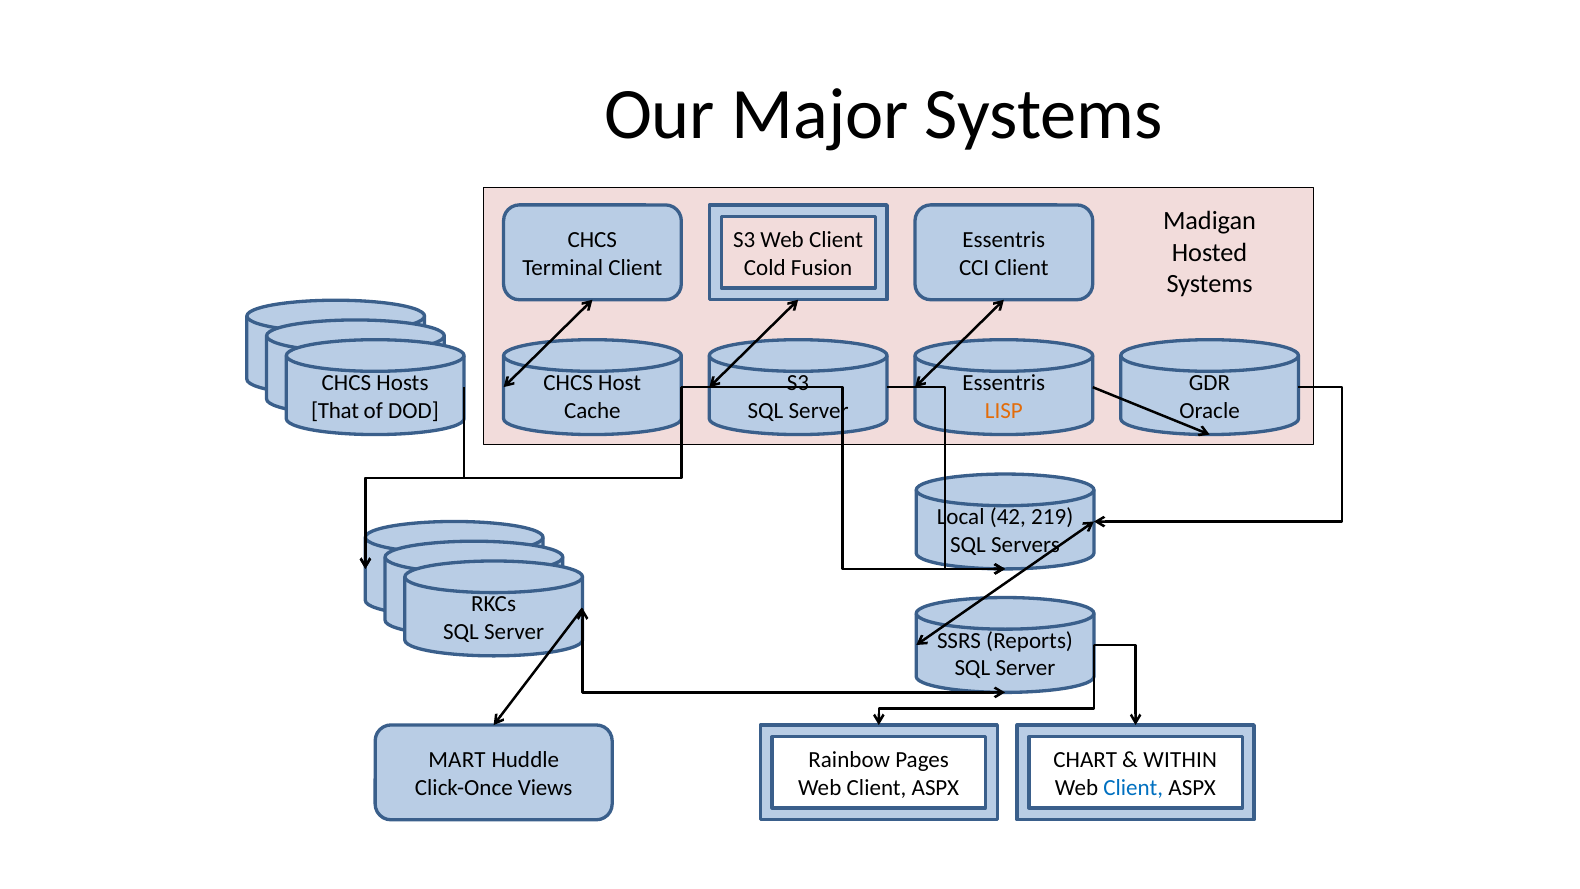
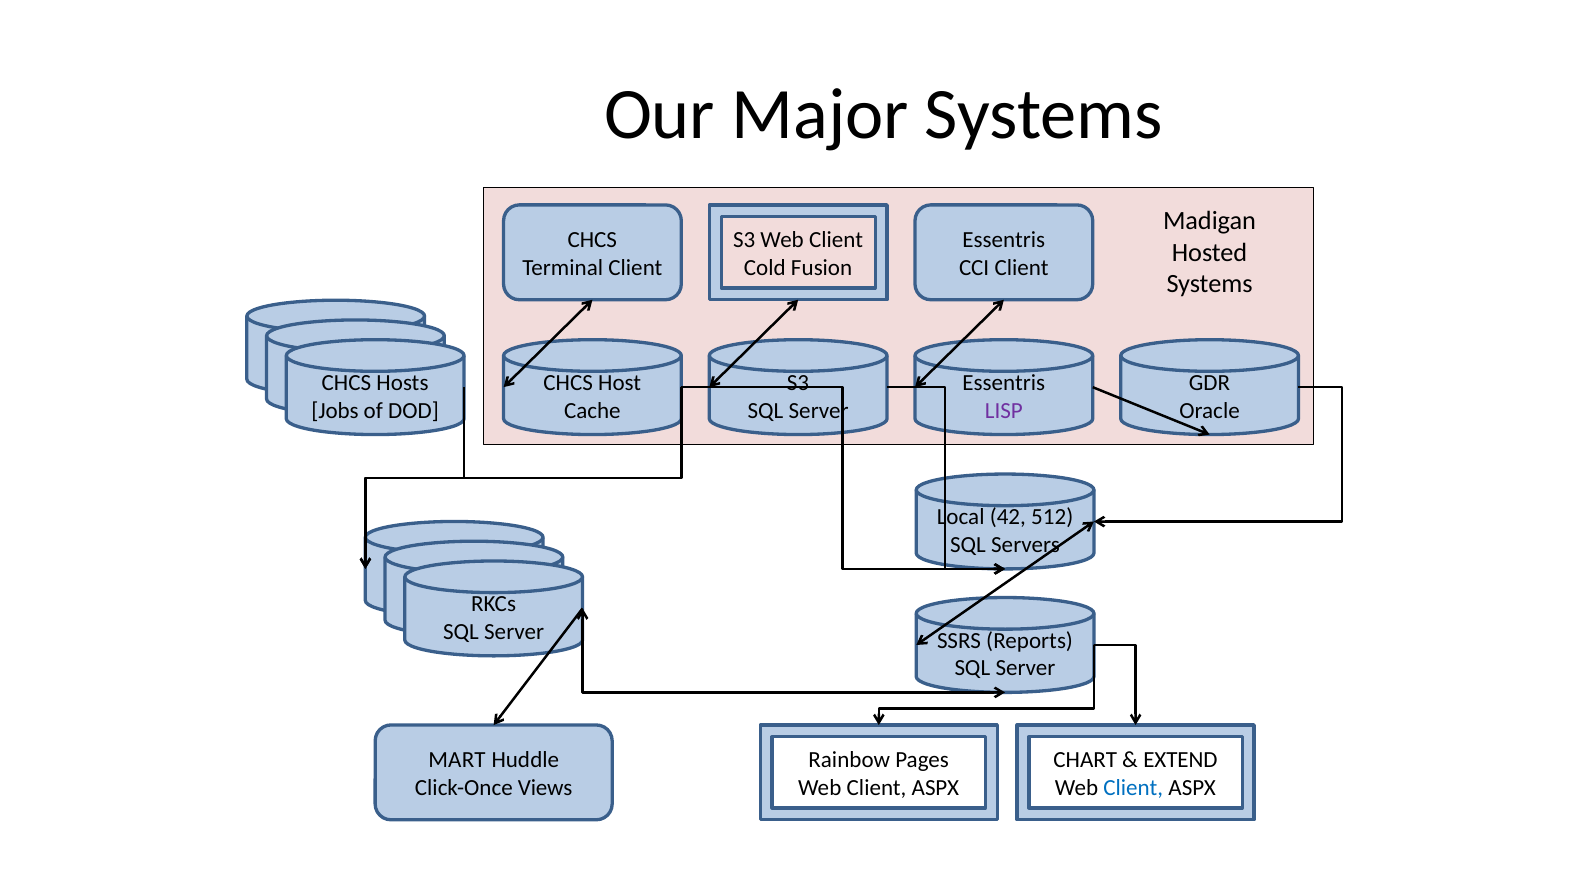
That: That -> Jobs
LISP colour: orange -> purple
219: 219 -> 512
WITHIN: WITHIN -> EXTEND
